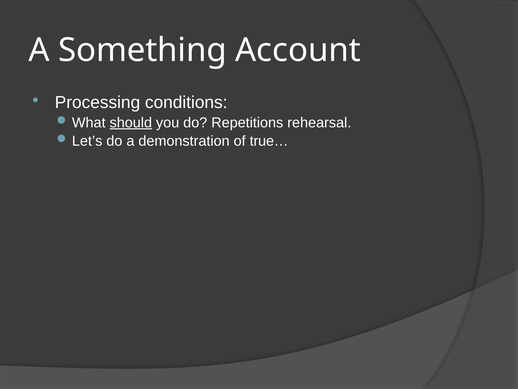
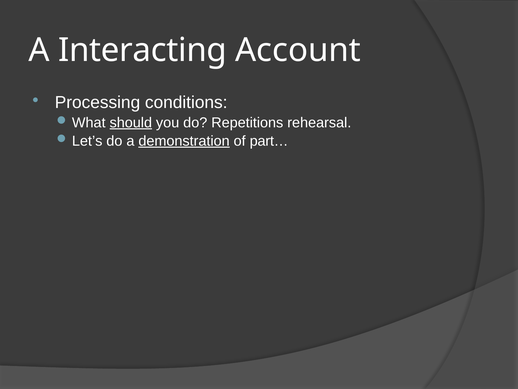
Something: Something -> Interacting
demonstration underline: none -> present
true…: true… -> part…
